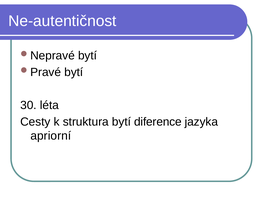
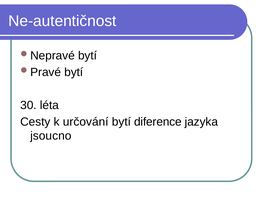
struktura: struktura -> určování
apriorní: apriorní -> jsoucno
